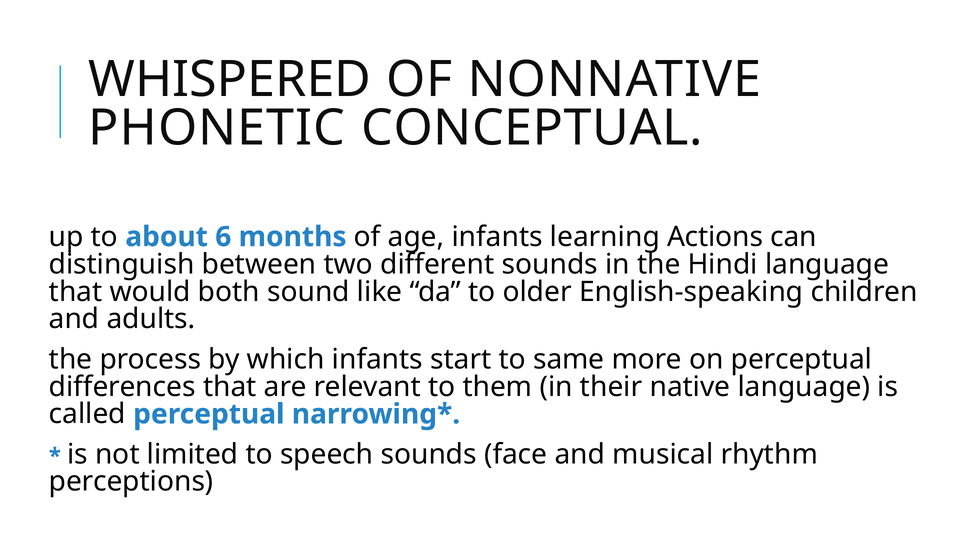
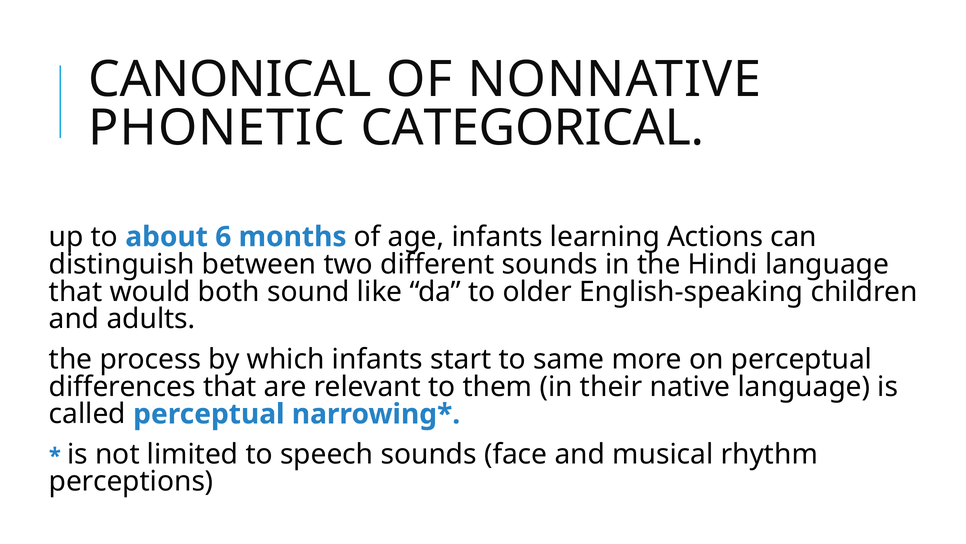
WHISPERED: WHISPERED -> CANONICAL
CONCEPTUAL: CONCEPTUAL -> CATEGORICAL
